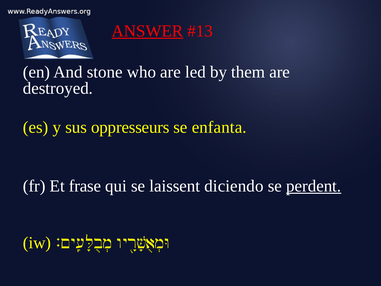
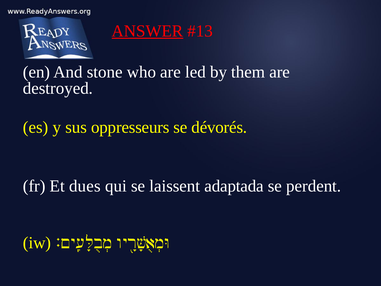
enfanta: enfanta -> dévorés
frase: frase -> dues
diciendo: diciendo -> adaptada
perdent underline: present -> none
